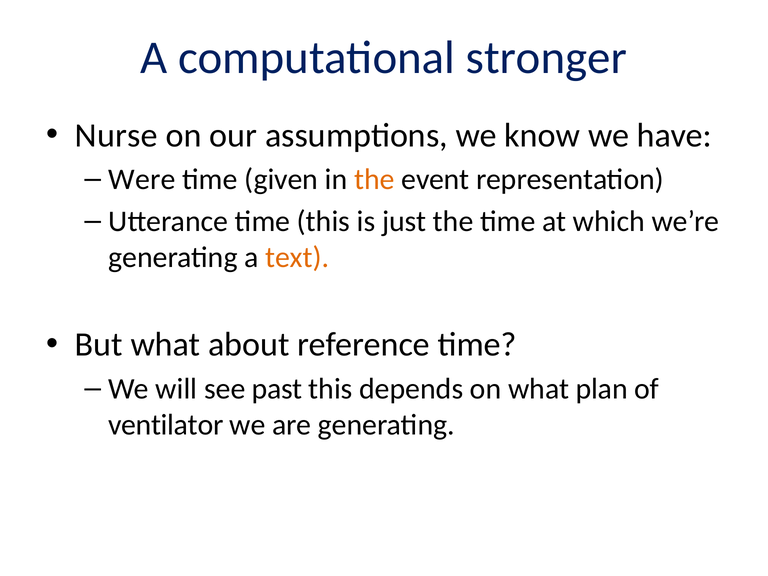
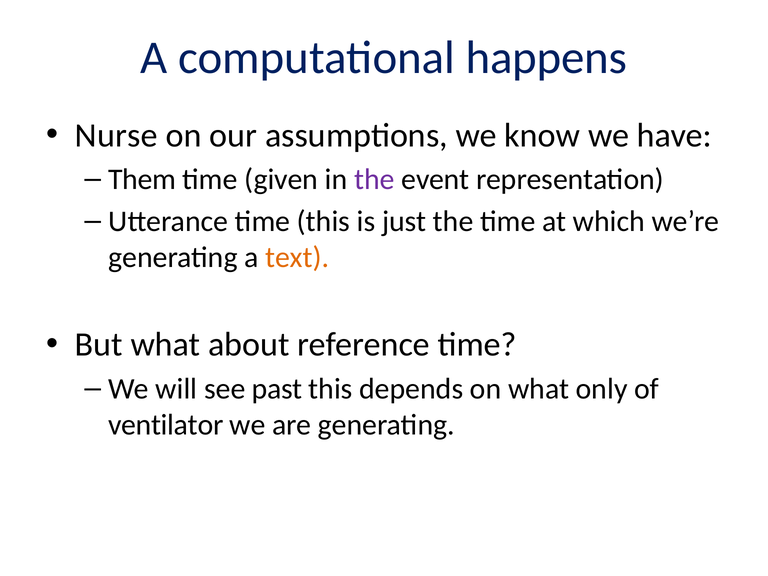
stronger: stronger -> happens
Were: Were -> Them
the at (374, 180) colour: orange -> purple
plan: plan -> only
